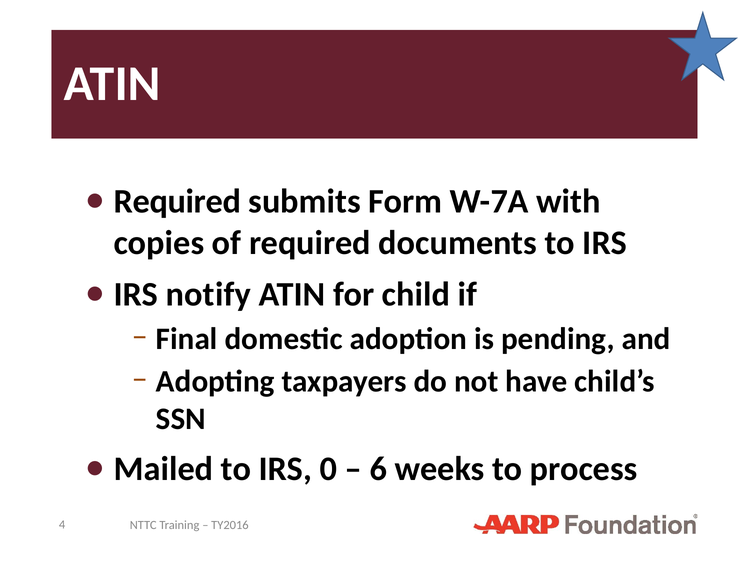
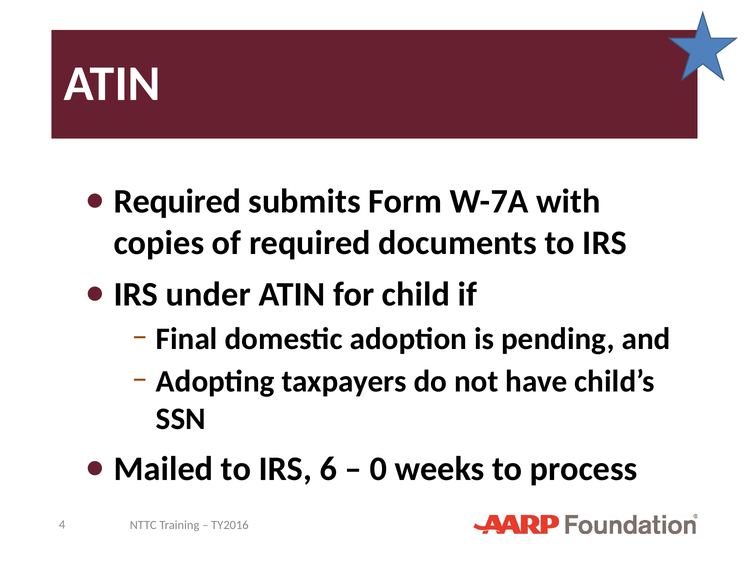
notify: notify -> under
0: 0 -> 6
6: 6 -> 0
